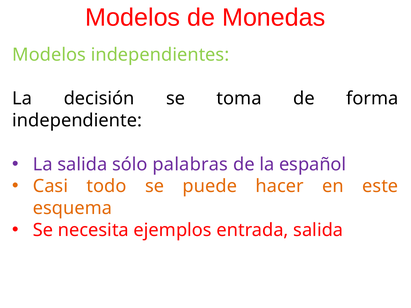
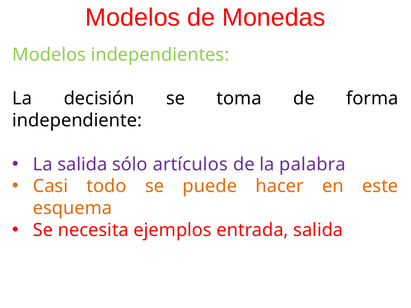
palabras: palabras -> artículos
español: español -> palabra
